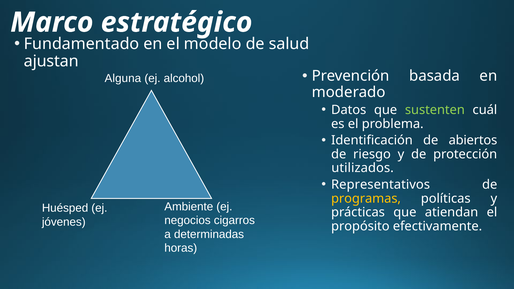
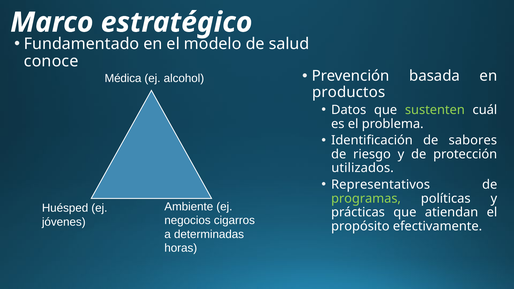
ajustan: ajustan -> conoce
Alguna: Alguna -> Médica
moderado: moderado -> productos
abiertos: abiertos -> sabores
programas colour: yellow -> light green
